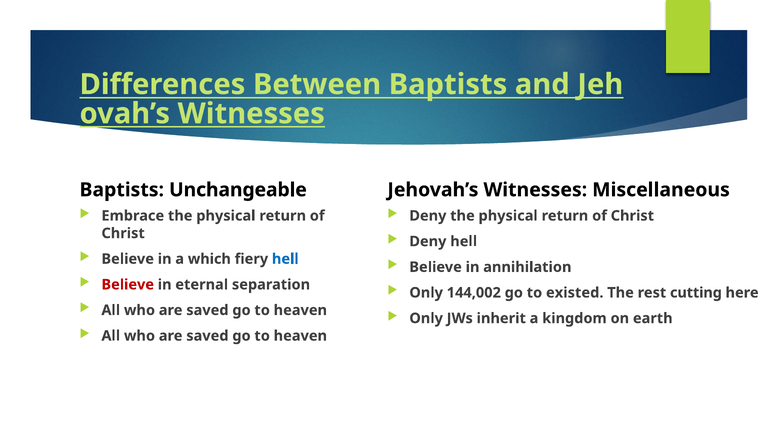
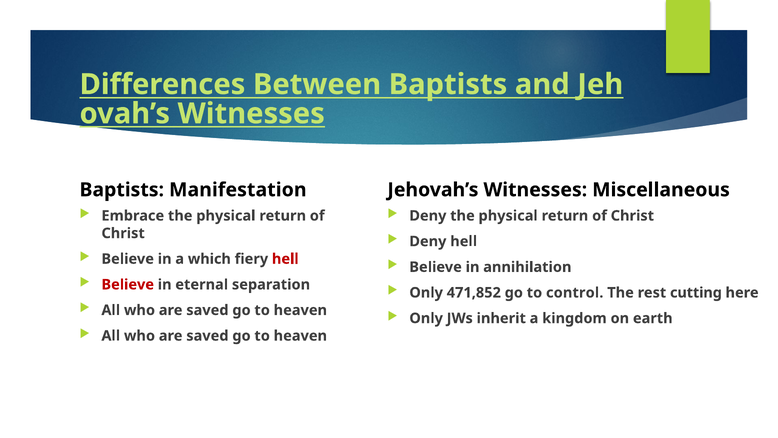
Unchangeable: Unchangeable -> Manifestation
hell at (285, 259) colour: blue -> red
144,002: 144,002 -> 471,852
existed: existed -> control
